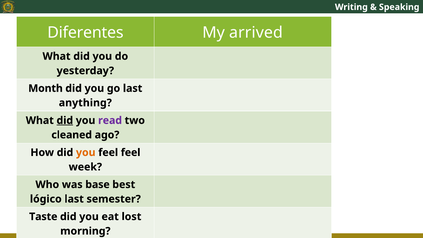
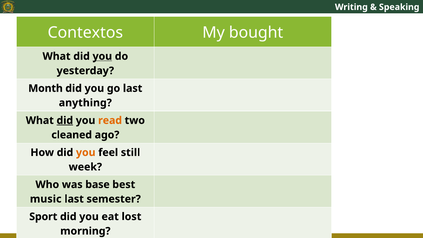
Diferentes: Diferentes -> Contextos
arrived: arrived -> bought
you at (102, 56) underline: none -> present
read colour: purple -> orange
feel feel: feel -> still
lógico: lógico -> music
Taste: Taste -> Sport
